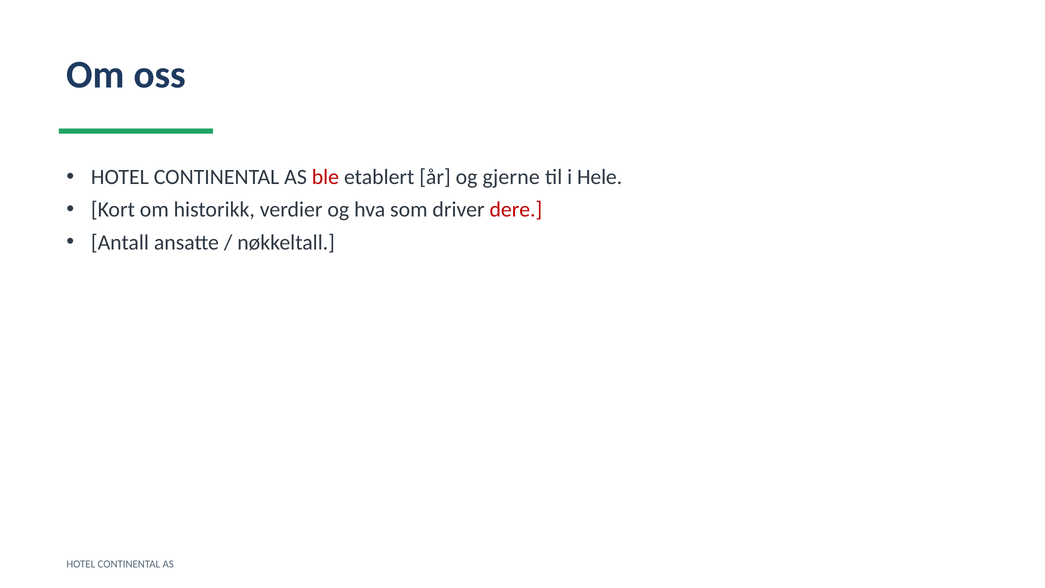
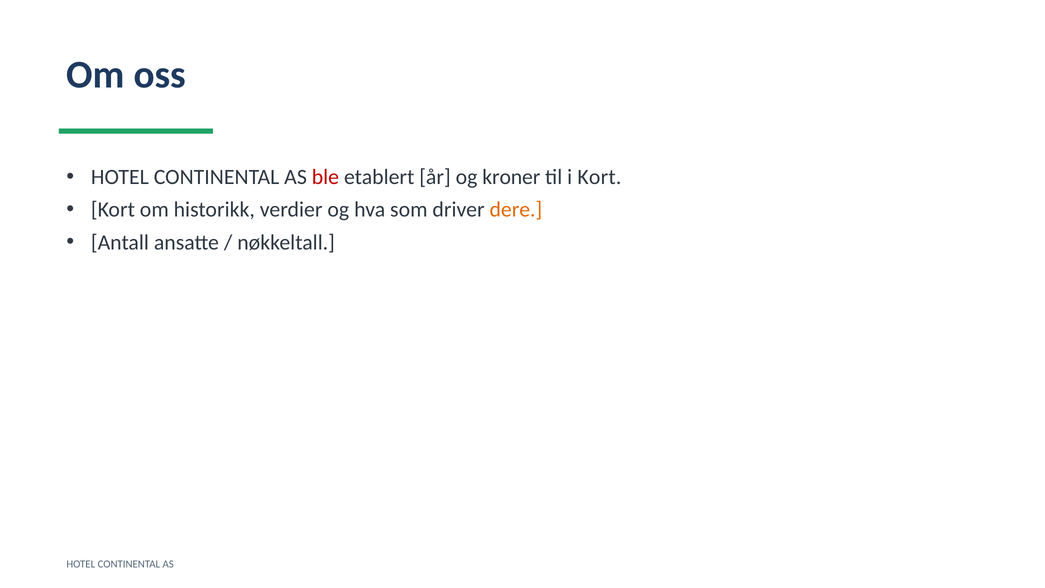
gjerne: gjerne -> kroner
i Hele: Hele -> Kort
dere colour: red -> orange
